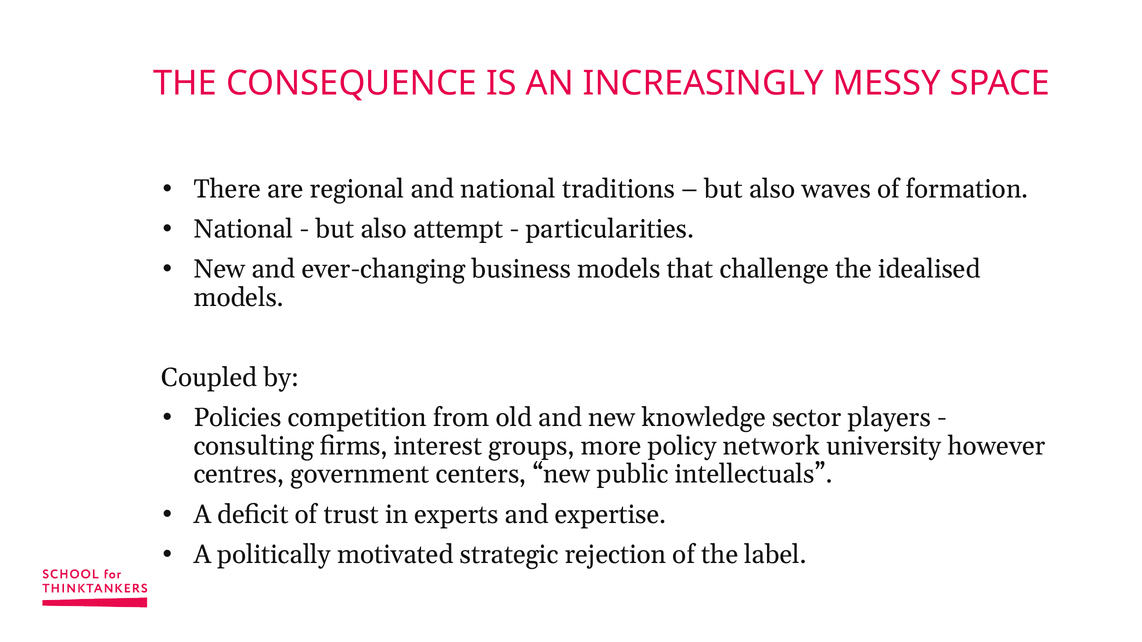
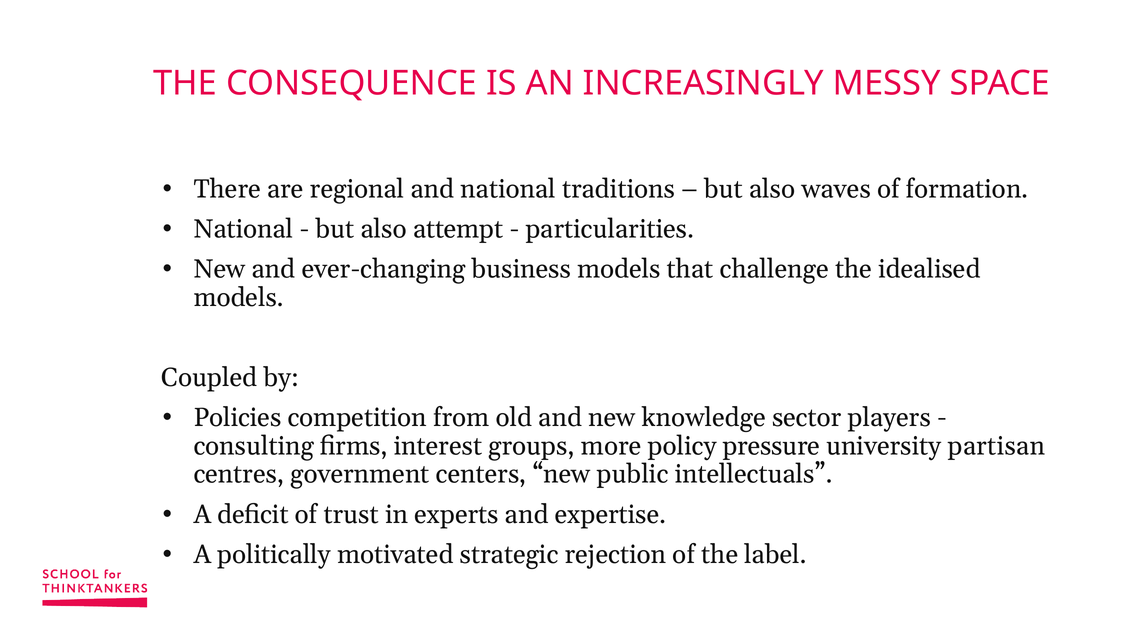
network: network -> pressure
however: however -> partisan
